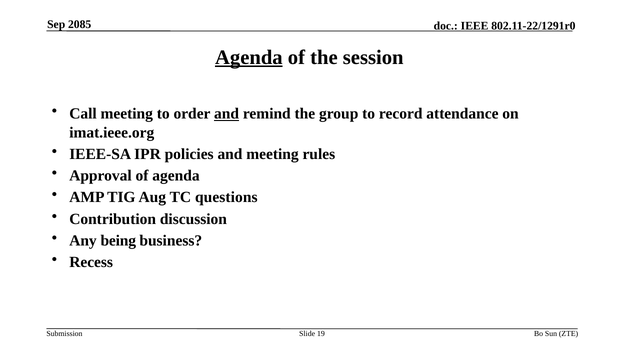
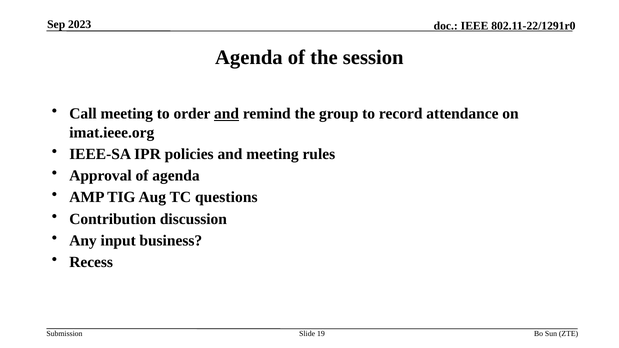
2085: 2085 -> 2023
Agenda at (249, 57) underline: present -> none
being: being -> input
